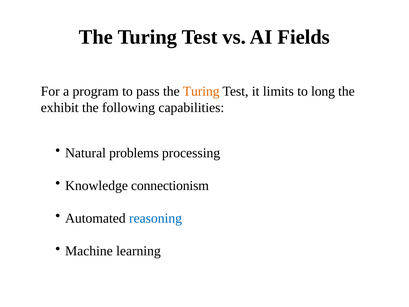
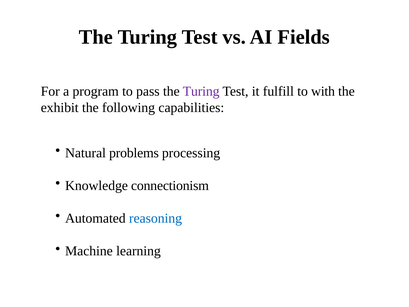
Turing at (201, 91) colour: orange -> purple
limits: limits -> fulfill
long: long -> with
